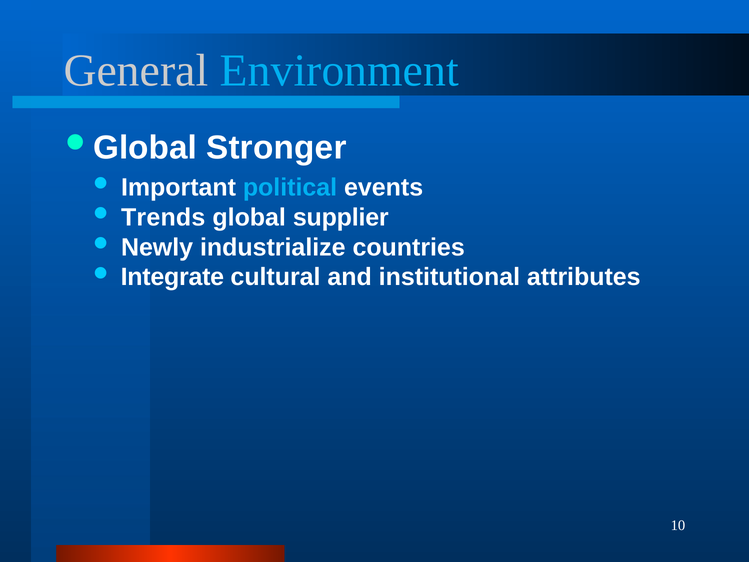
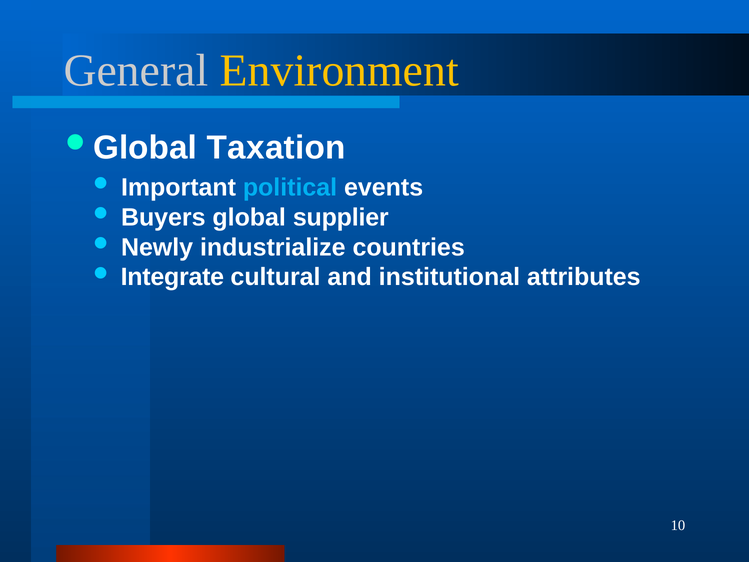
Environment colour: light blue -> yellow
Stronger: Stronger -> Taxation
Trends: Trends -> Buyers
